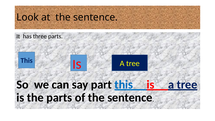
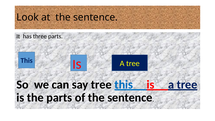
say part: part -> tree
